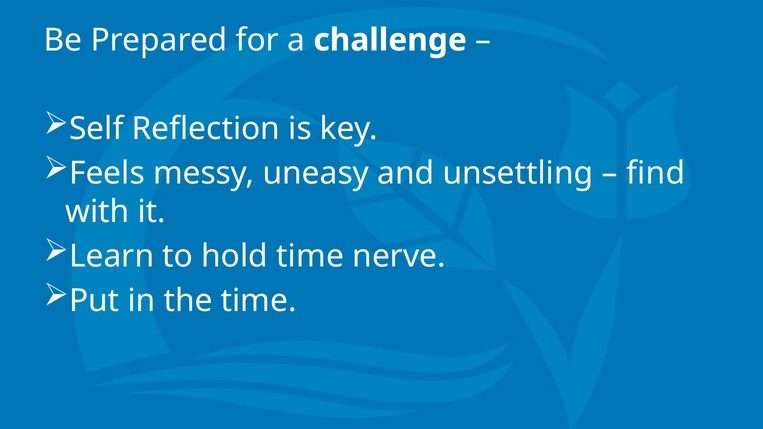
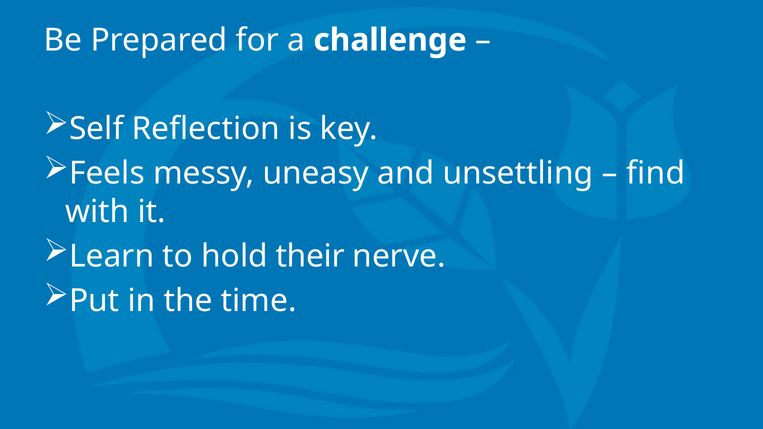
hold time: time -> their
